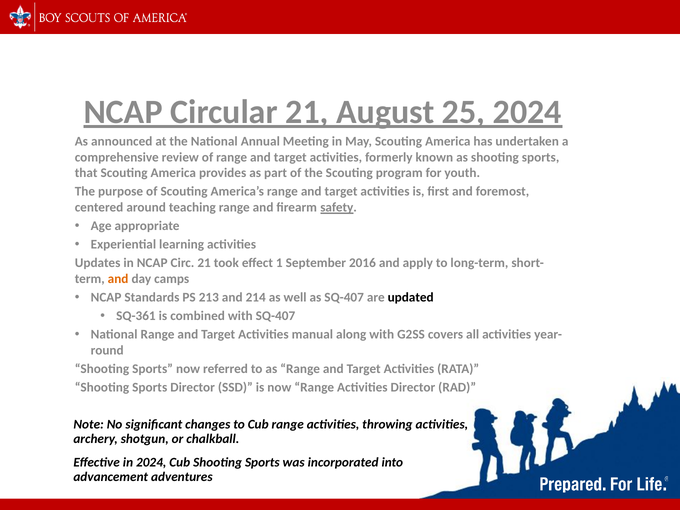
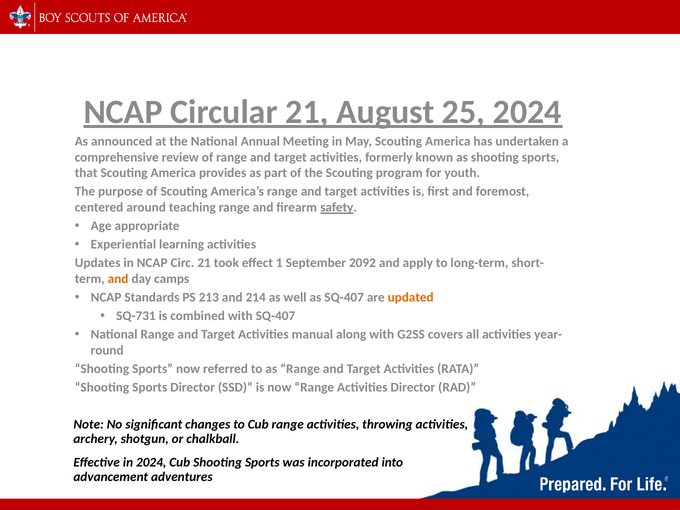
2016: 2016 -> 2092
updated colour: black -> orange
SQ-361: SQ-361 -> SQ-731
